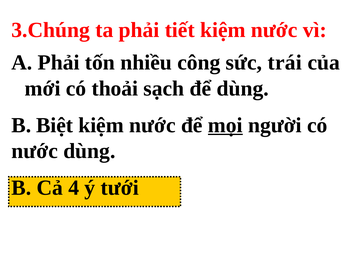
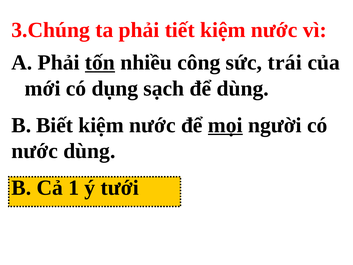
tốn underline: none -> present
thoải: thoải -> dụng
Biệt: Biệt -> Biết
4: 4 -> 1
